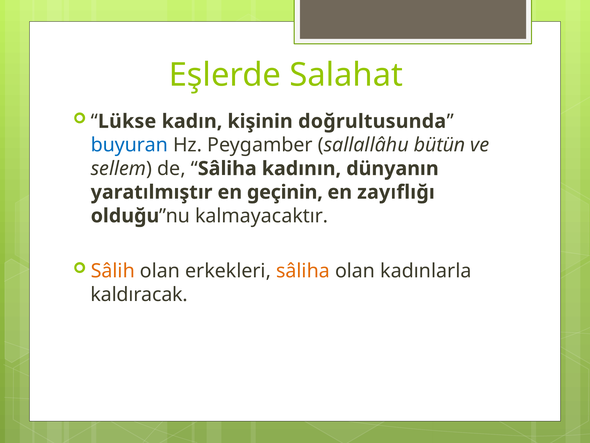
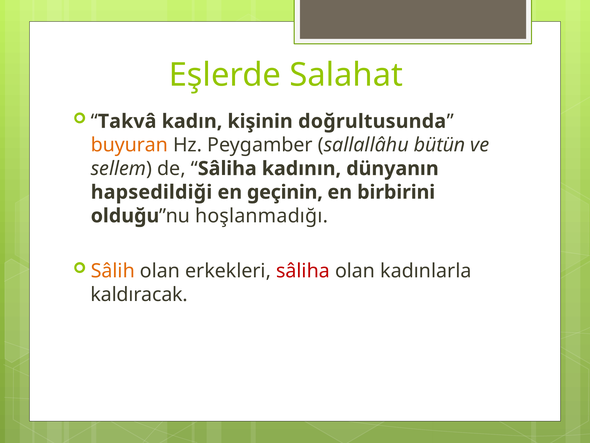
Lükse: Lükse -> Takvâ
buyuran colour: blue -> orange
yaratılmıştır: yaratılmıştır -> hapsedildiği
zayıflığı: zayıflığı -> birbirini
kalmayacaktır: kalmayacaktır -> hoşlanmadığı
sâliha at (303, 271) colour: orange -> red
